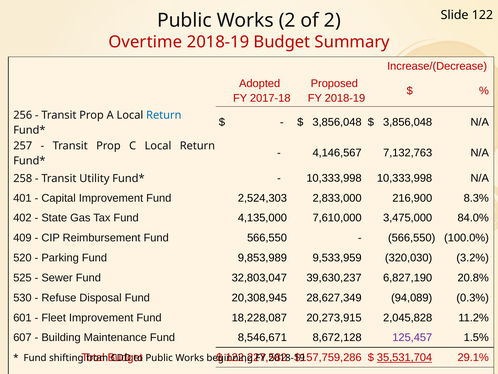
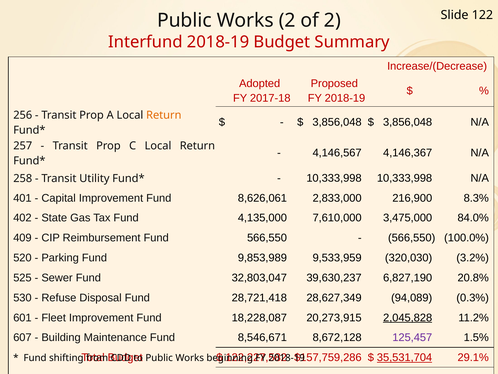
Overtime: Overtime -> Interfund
Return at (164, 115) colour: blue -> orange
7,132,763: 7,132,763 -> 4,146,367
2,524,303: 2,524,303 -> 8,626,061
20,308,945: 20,308,945 -> 28,721,418
2,045,828 underline: none -> present
